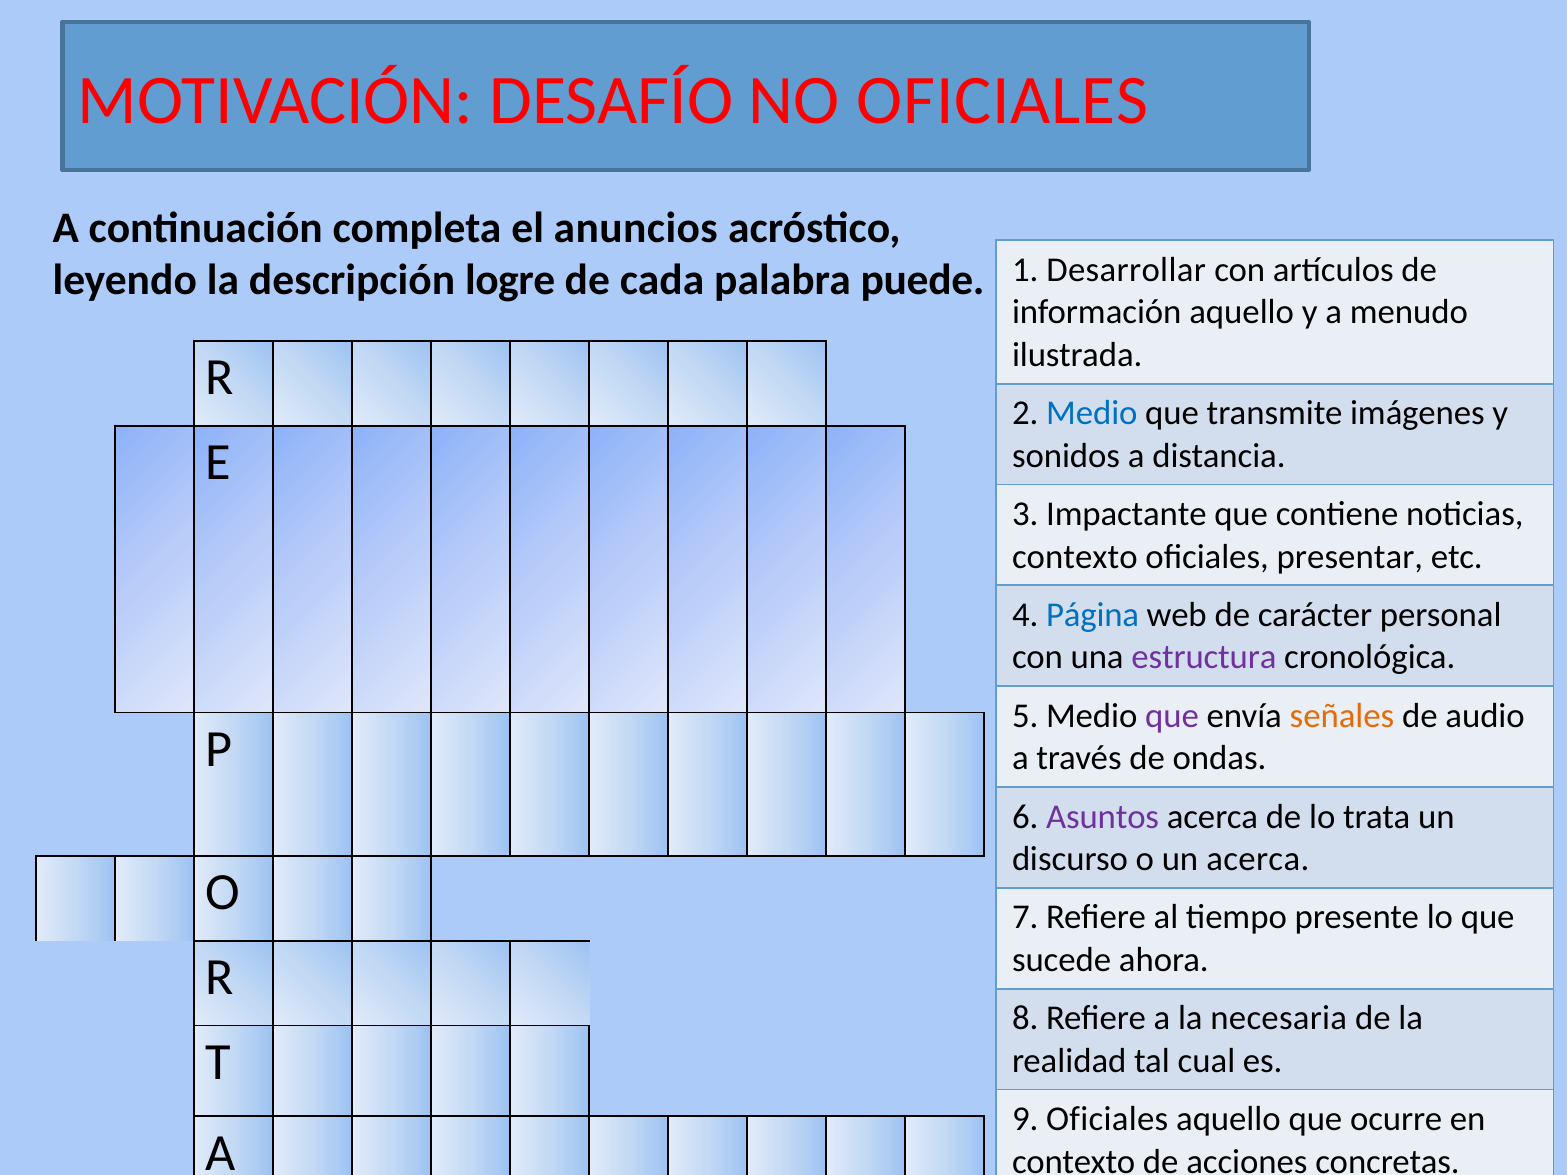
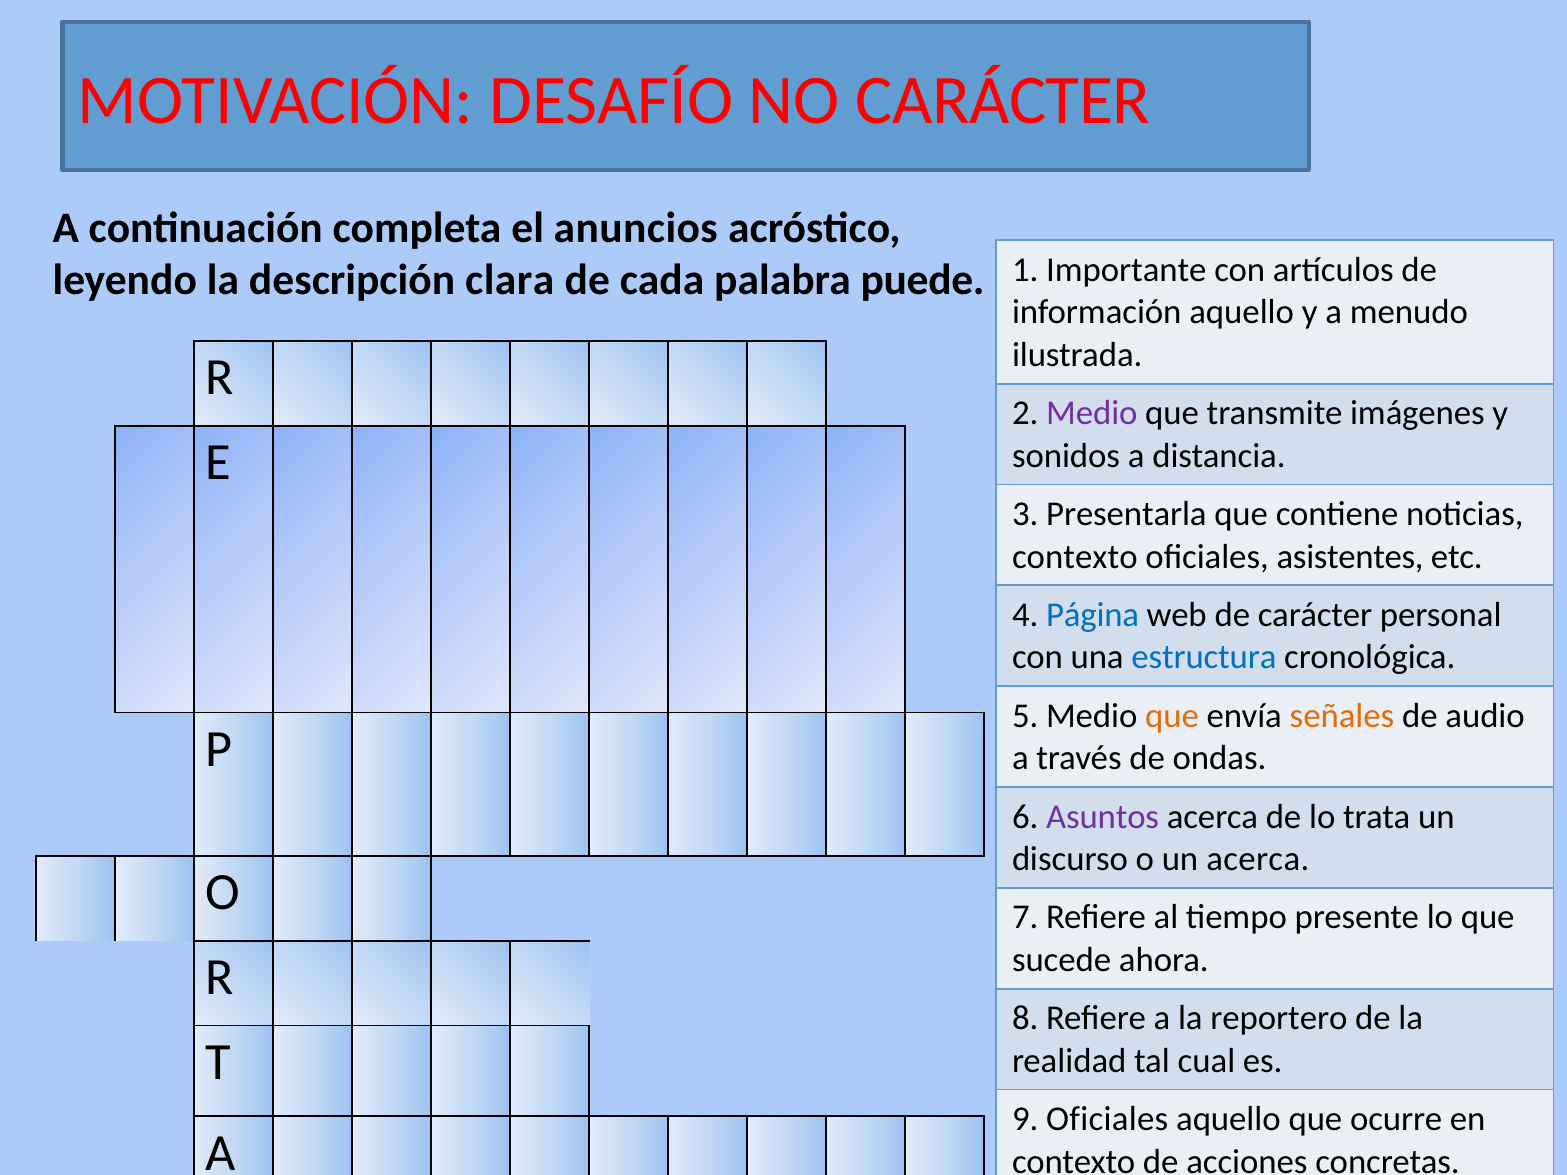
NO OFICIALES: OFICIALES -> CARÁCTER
Desarrollar: Desarrollar -> Importante
logre: logre -> clara
Medio at (1092, 413) colour: blue -> purple
Impactante: Impactante -> Presentarla
presentar: presentar -> asistentes
estructura colour: purple -> blue
que at (1172, 716) colour: purple -> orange
necesaria: necesaria -> reportero
